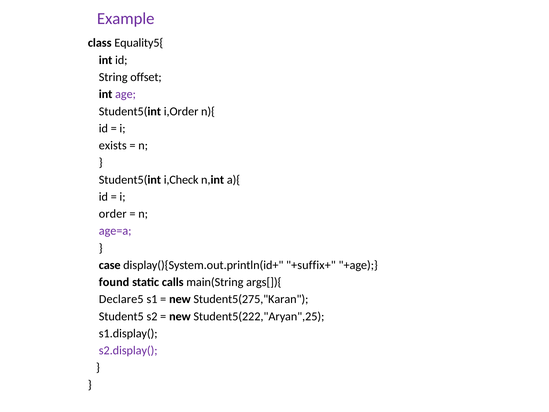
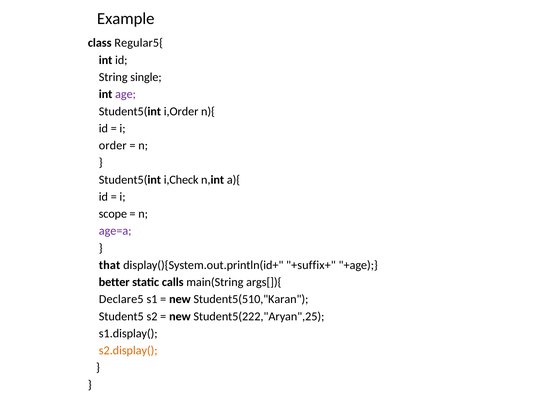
Example colour: purple -> black
Equality5{: Equality5{ -> Regular5{
offset: offset -> single
exists: exists -> order
order: order -> scope
case: case -> that
found: found -> better
Student5(275,"Karan: Student5(275,"Karan -> Student5(510,"Karan
s2.display( colour: purple -> orange
